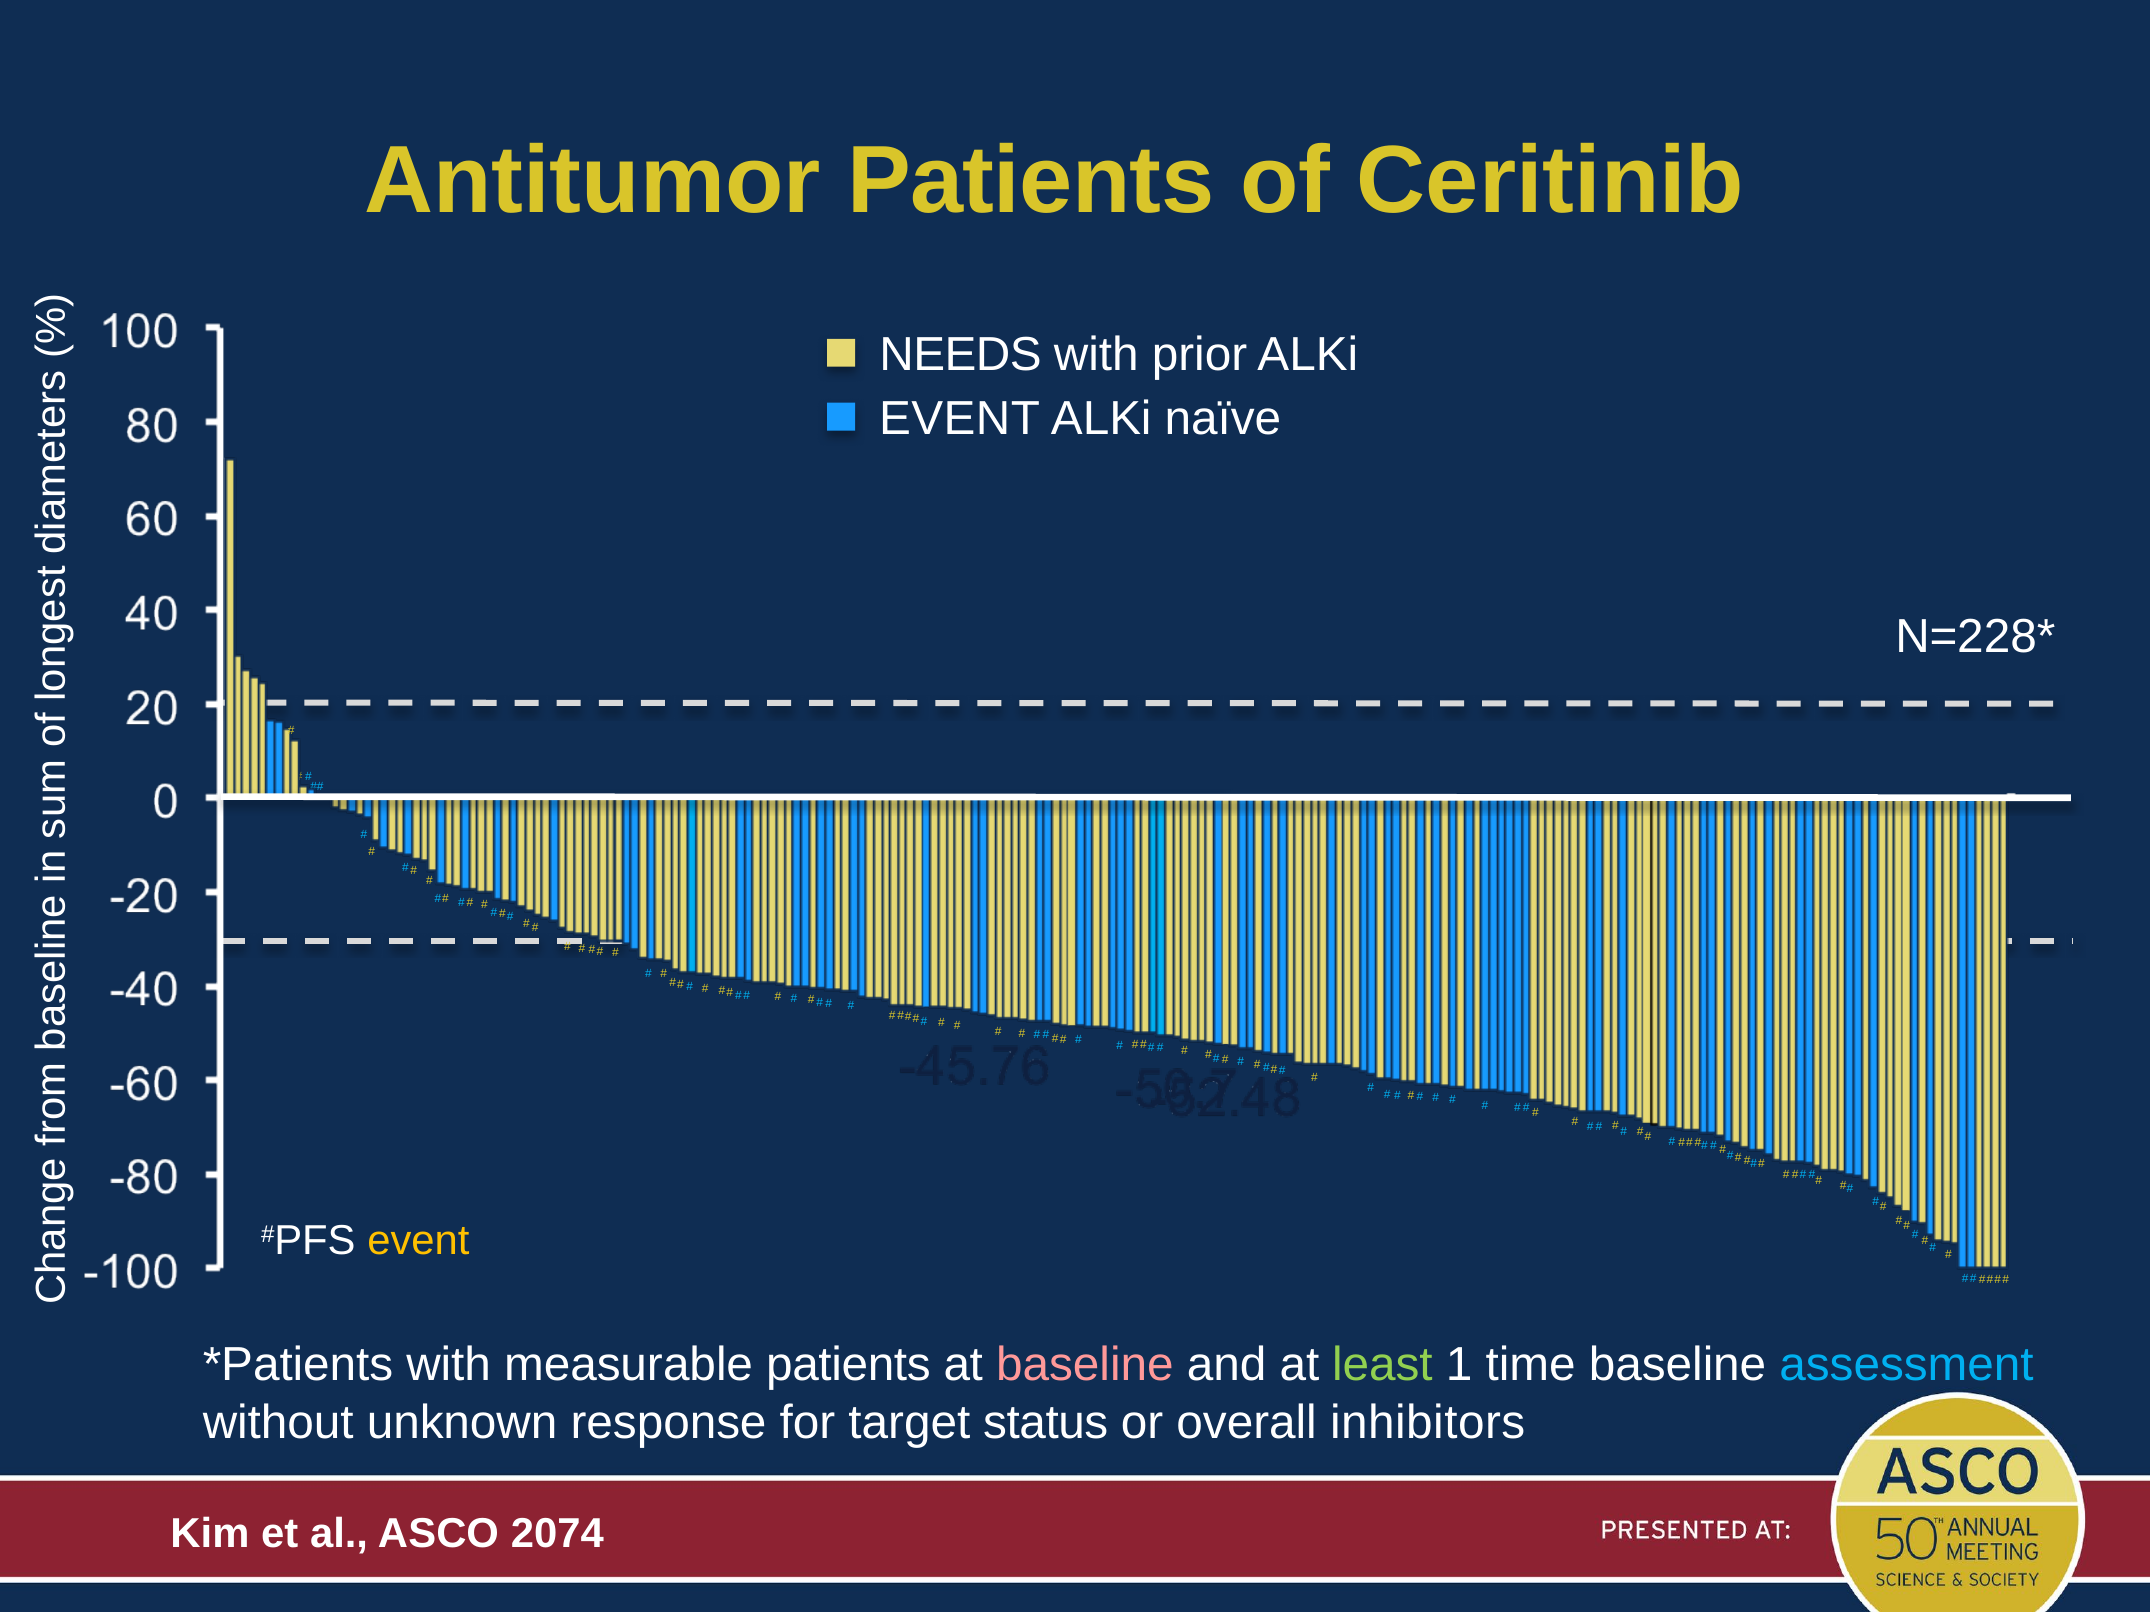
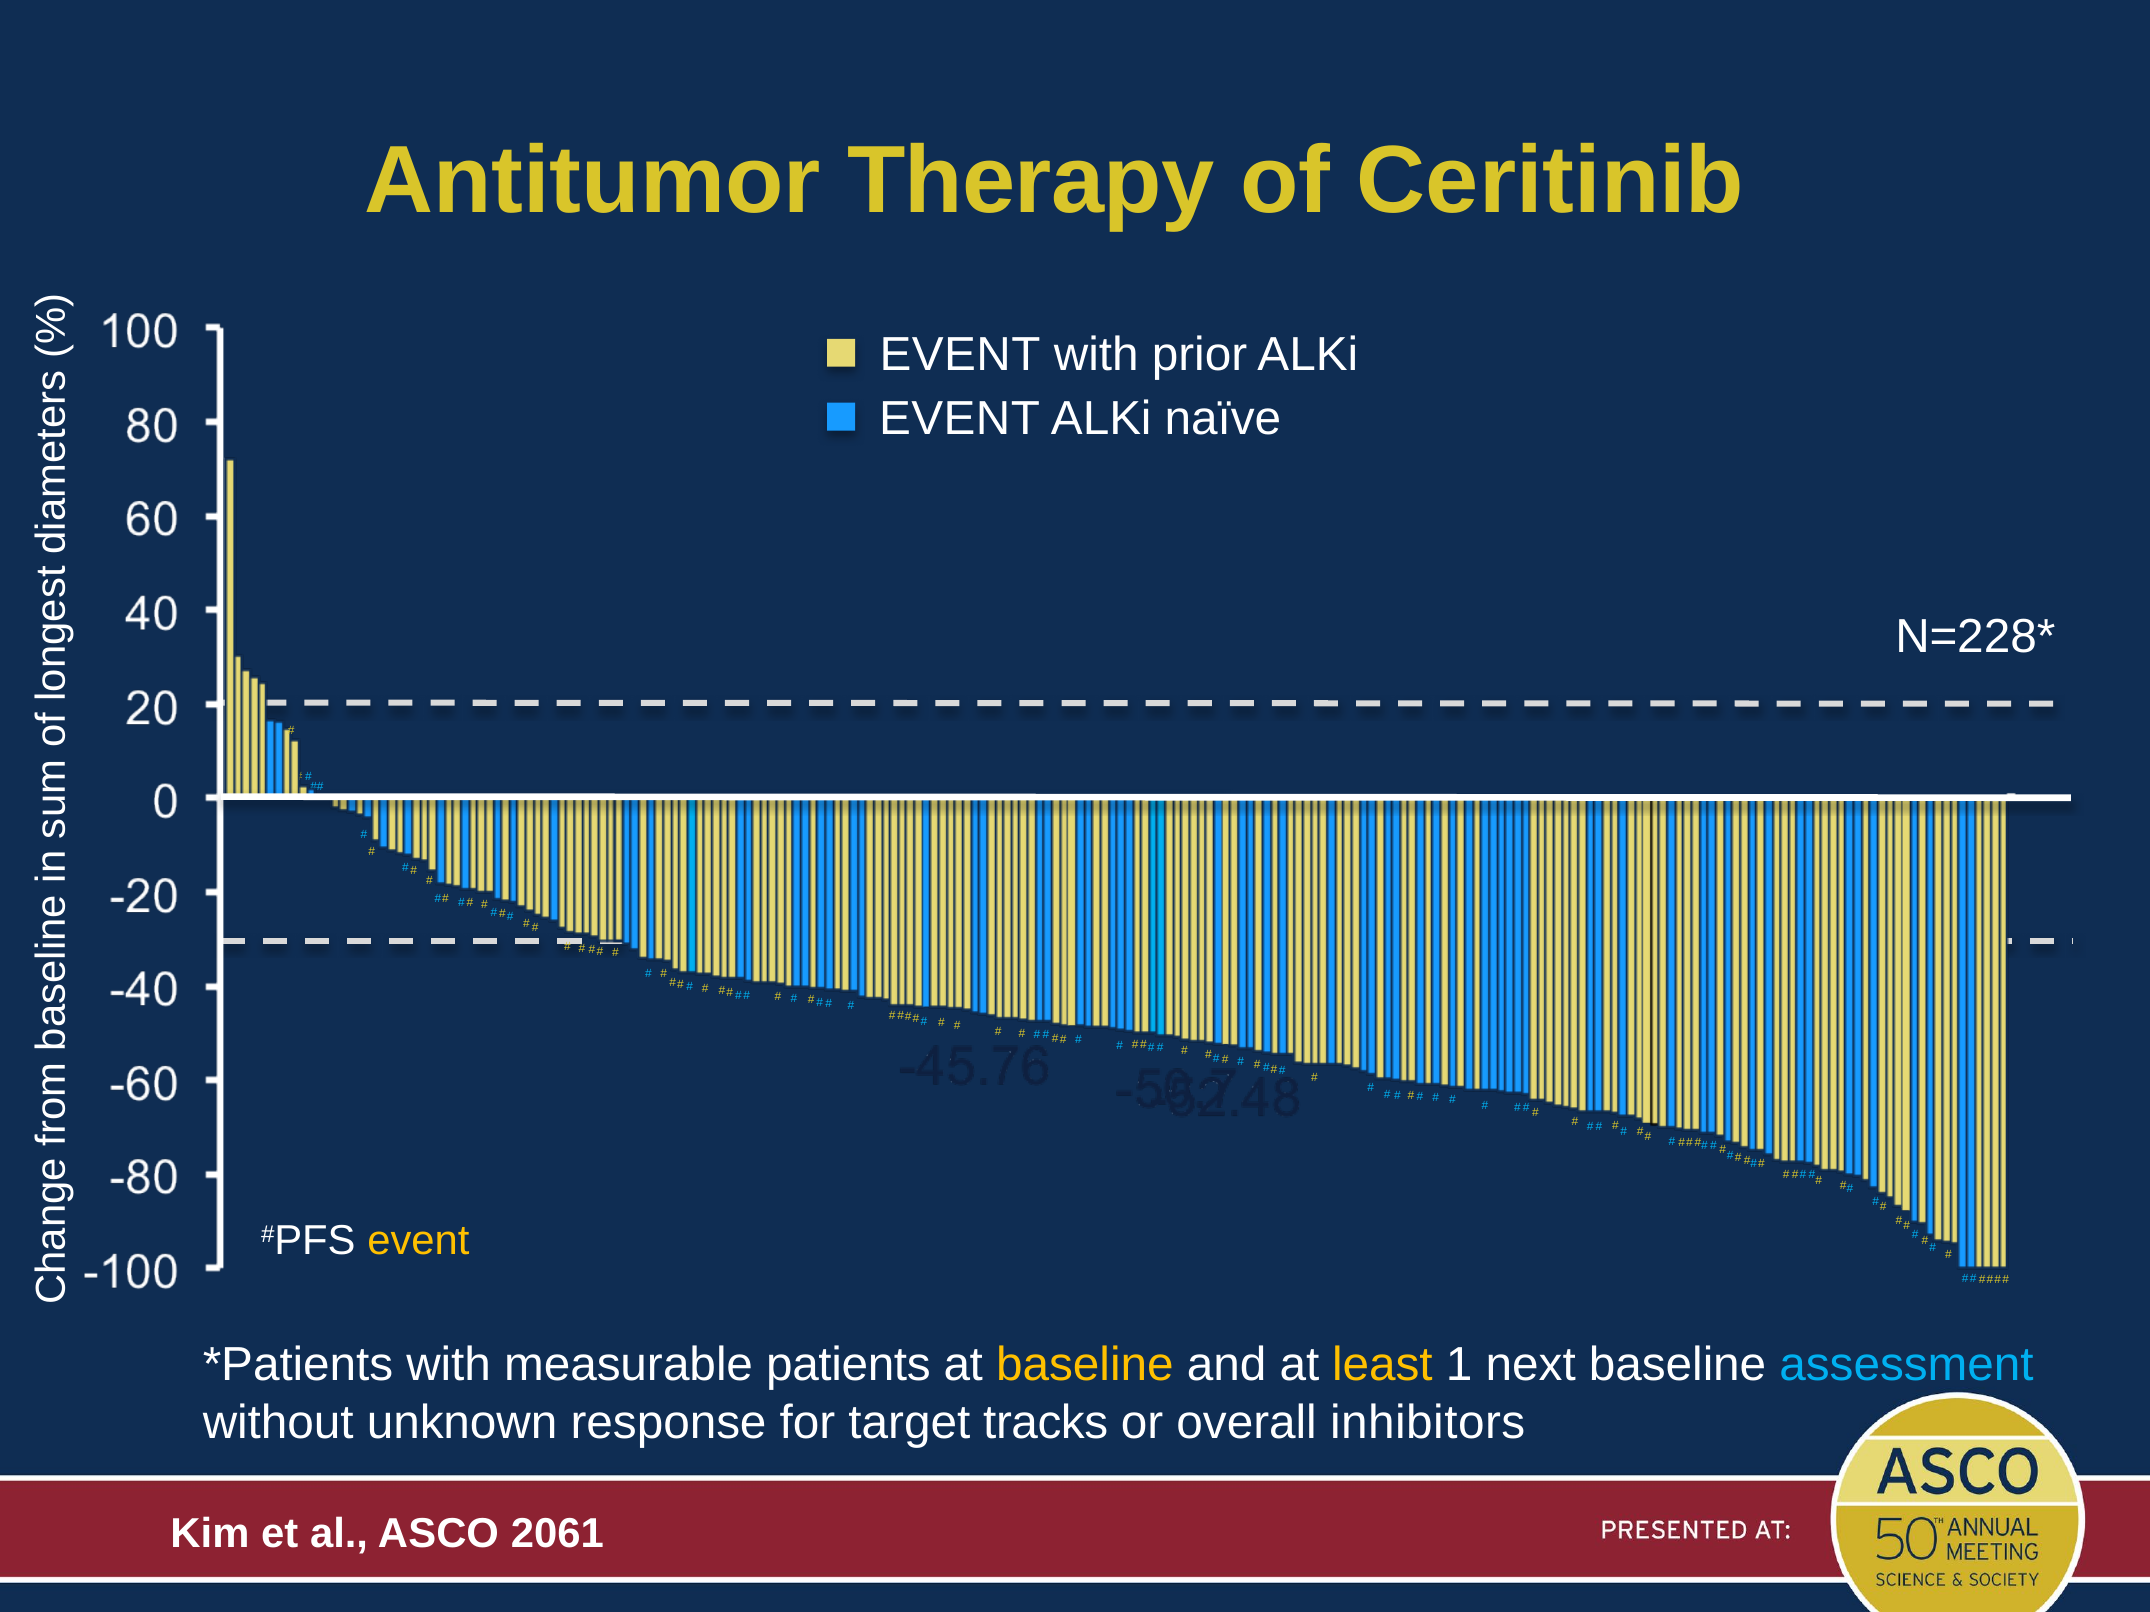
Antitumor Patients: Patients -> Therapy
NEEDS at (960, 355): NEEDS -> EVENT
baseline at (1085, 1366) colour: pink -> yellow
least colour: light green -> yellow
time: time -> next
status: status -> tracks
2074: 2074 -> 2061
